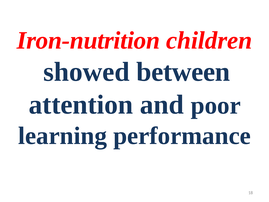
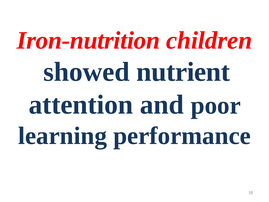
between: between -> nutrient
